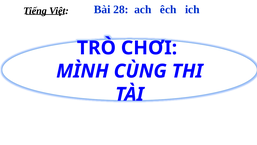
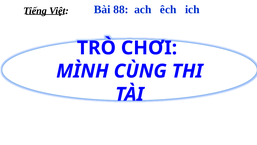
28: 28 -> 88
